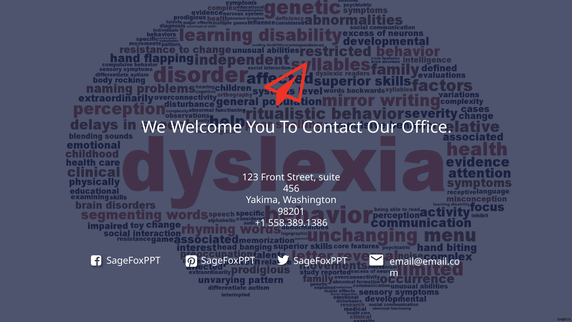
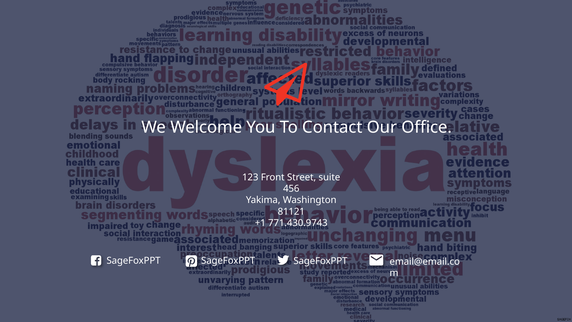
98201: 98201 -> 81121
558.389.1386: 558.389.1386 -> 771.430.9743
